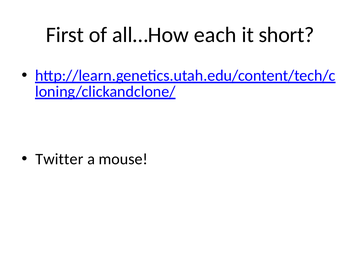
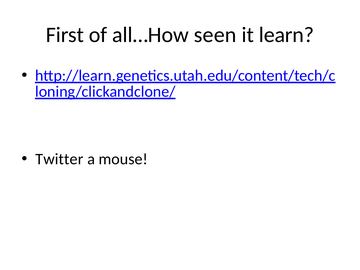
each: each -> seen
short: short -> learn
